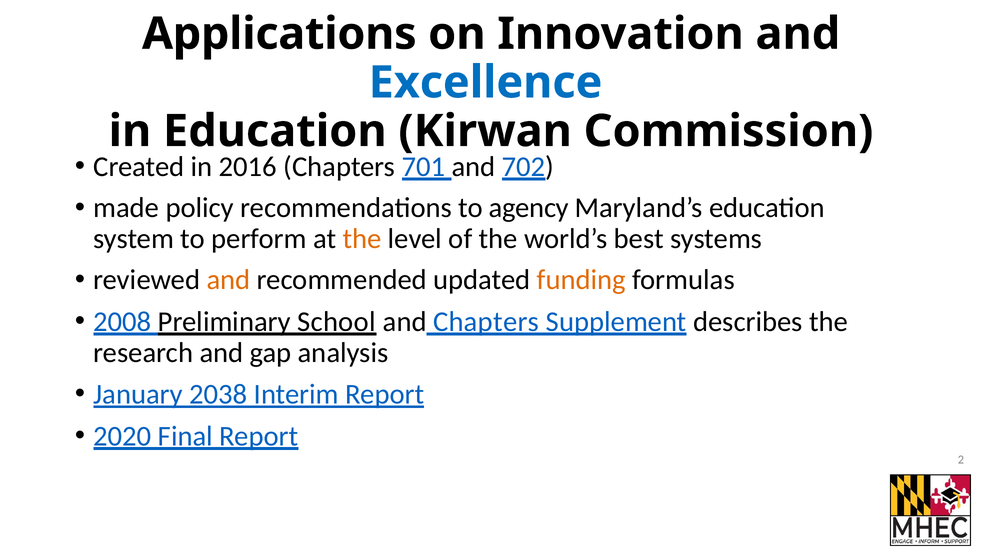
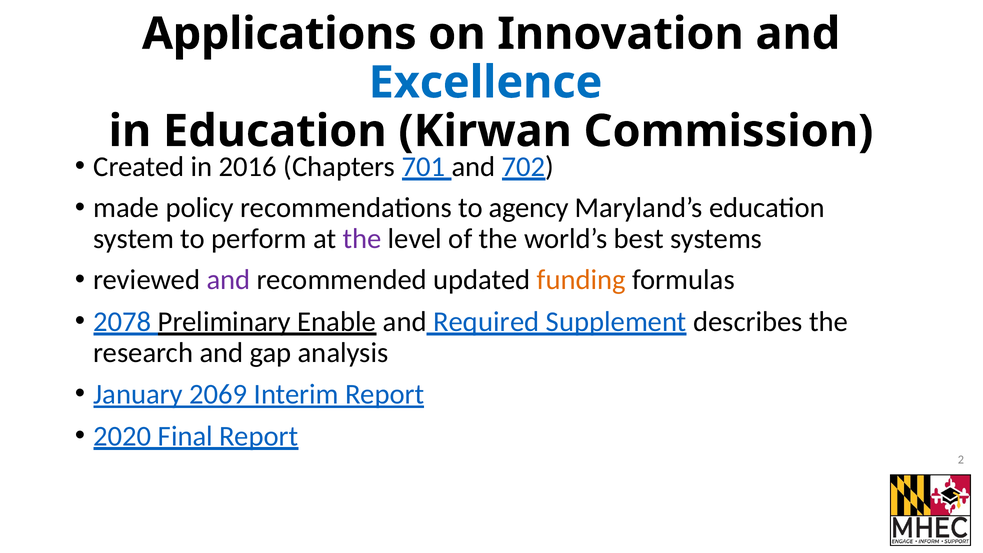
the at (362, 239) colour: orange -> purple
and at (228, 280) colour: orange -> purple
2008: 2008 -> 2078
School: School -> Enable
and Chapters: Chapters -> Required
2038: 2038 -> 2069
